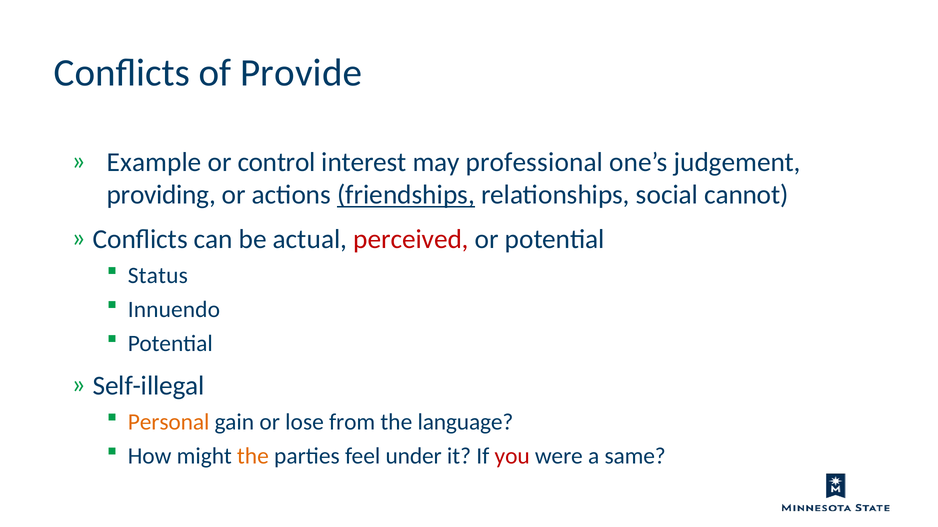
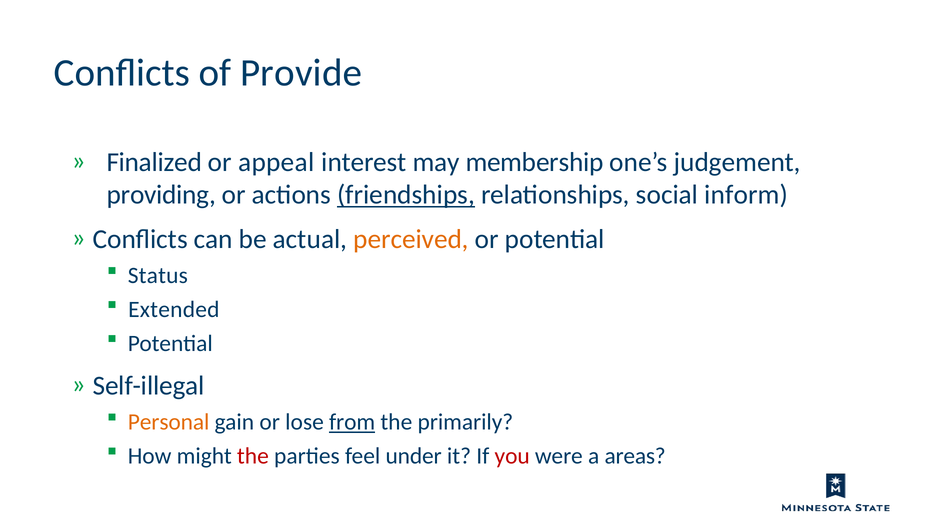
Example: Example -> Finalized
control: control -> appeal
professional: professional -> membership
cannot: cannot -> inform
perceived colour: red -> orange
Innuendo: Innuendo -> Extended
from underline: none -> present
language: language -> primarily
the at (253, 456) colour: orange -> red
same: same -> areas
